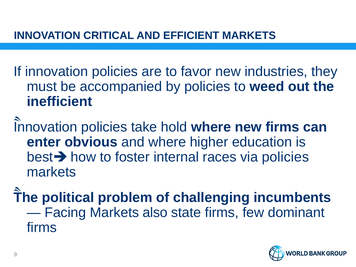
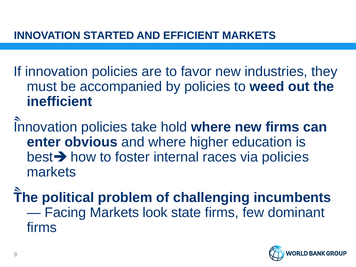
CRITICAL: CRITICAL -> STARTED
also: also -> look
